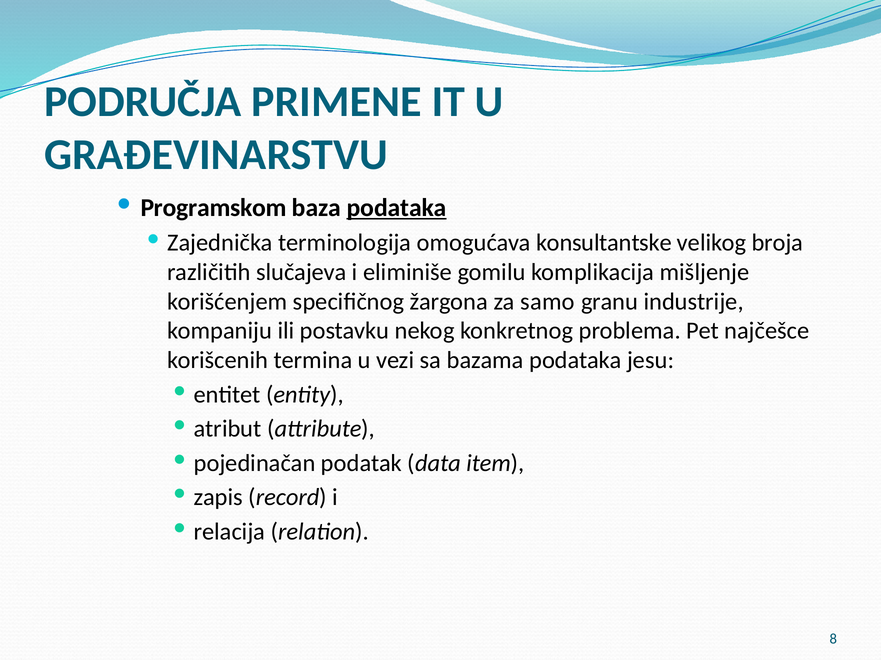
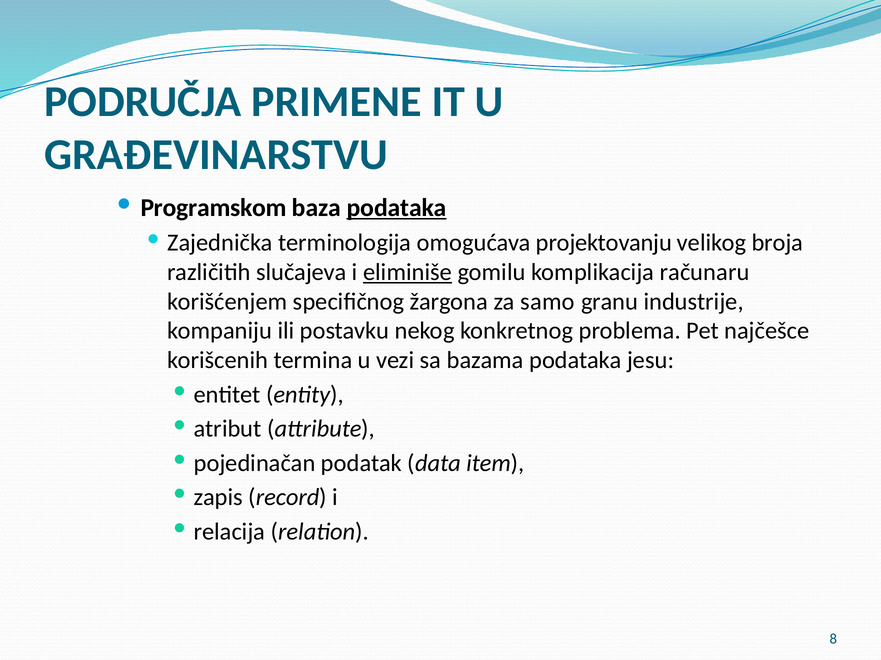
konsultantske: konsultantske -> projektovanju
eliminiše underline: none -> present
mišljenje: mišljenje -> računaru
